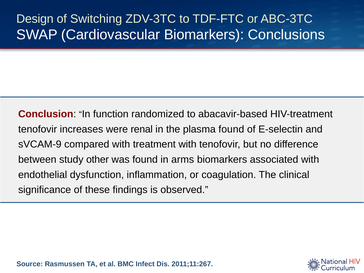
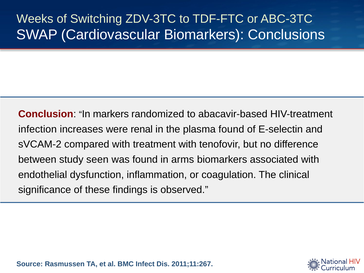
Design: Design -> Weeks
function: function -> markers
tenofovir at (38, 129): tenofovir -> infection
sVCAM-9: sVCAM-9 -> sVCAM-2
other: other -> seen
